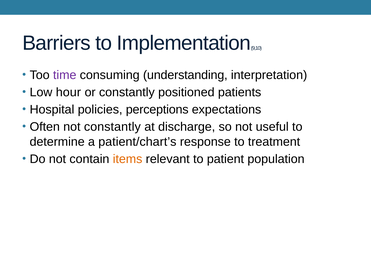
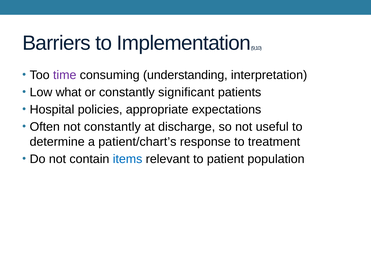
hour: hour -> what
positioned: positioned -> significant
perceptions: perceptions -> appropriate
items colour: orange -> blue
